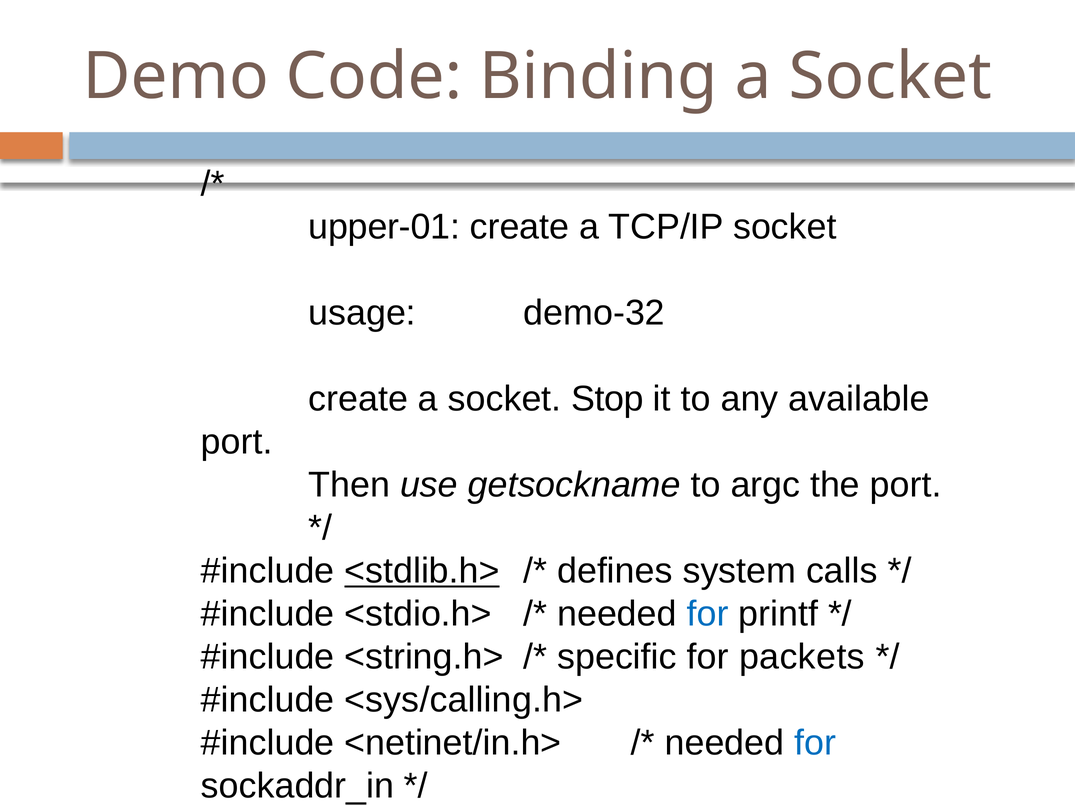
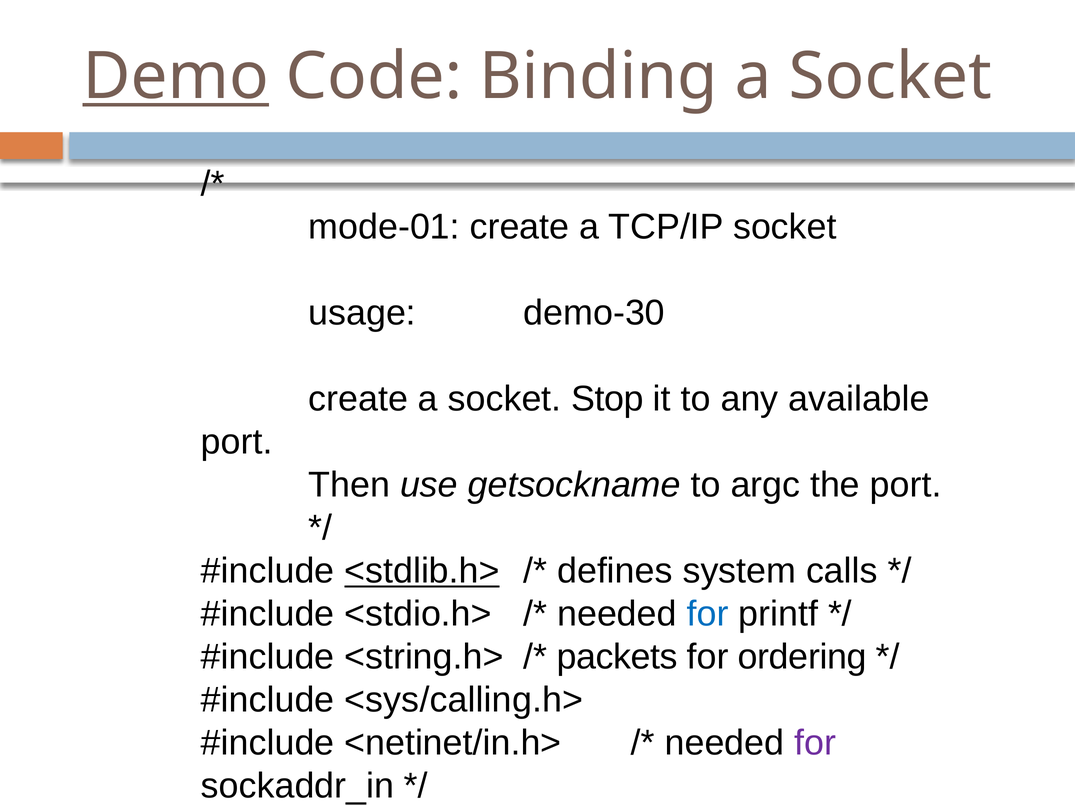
Demo underline: none -> present
upper-01: upper-01 -> mode-01
demo-32: demo-32 -> demo-30
specific: specific -> packets
packets: packets -> ordering
for at (815, 743) colour: blue -> purple
